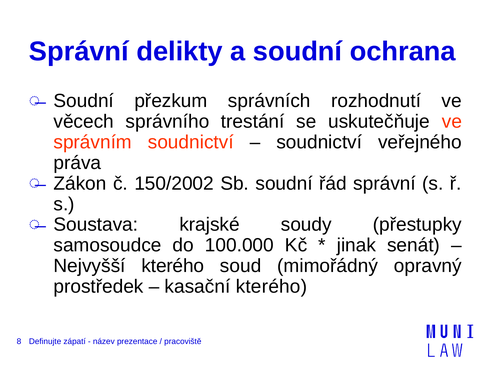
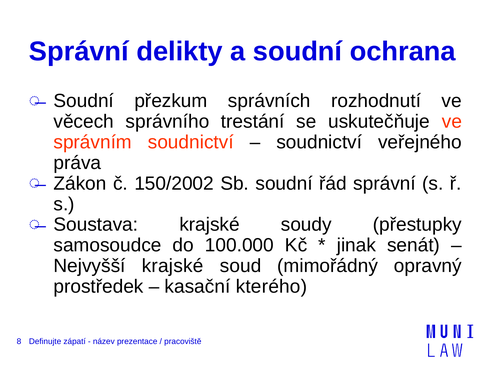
Nejvyšší kterého: kterého -> krajské
